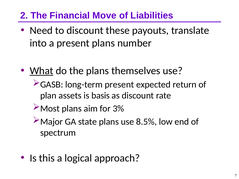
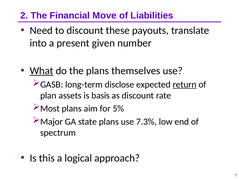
present plans: plans -> given
long-term present: present -> disclose
return underline: none -> present
3%: 3% -> 5%
8.5%: 8.5% -> 7.3%
